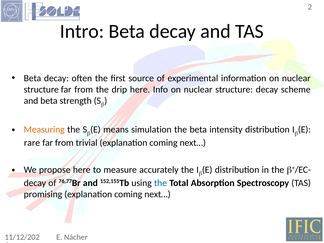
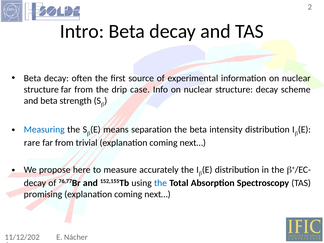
drip here: here -> case
Measuring colour: orange -> blue
simulation: simulation -> separation
